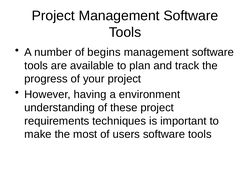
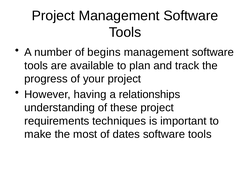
environment: environment -> relationships
users: users -> dates
